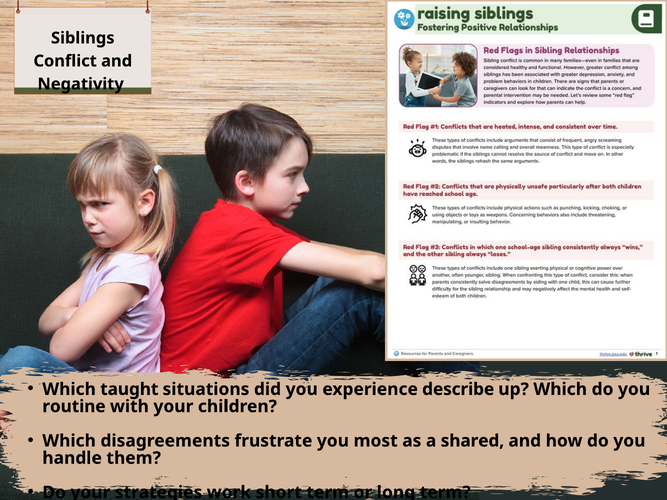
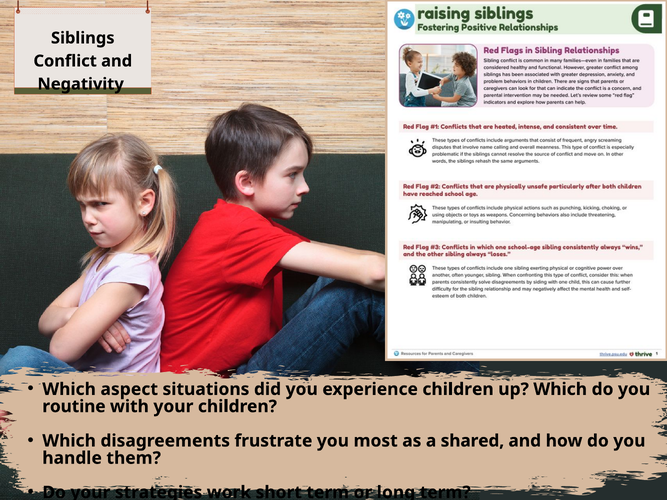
taught: taught -> aspect
experience describe: describe -> children
